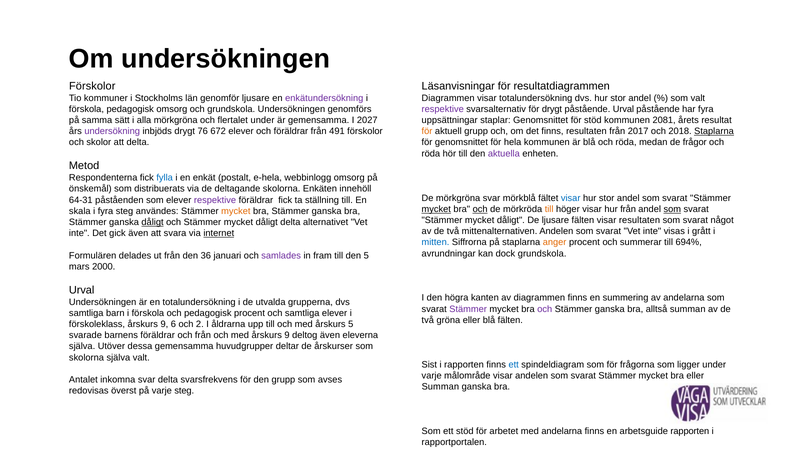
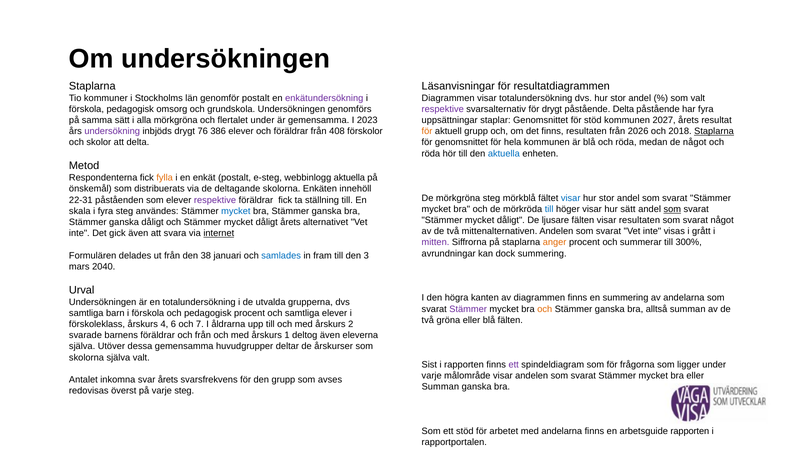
Förskolor at (92, 86): Förskolor -> Staplarna
genomför ljusare: ljusare -> postalt
påstående Urval: Urval -> Delta
2027: 2027 -> 2023
2081: 2081 -> 2027
672: 672 -> 386
491: 491 -> 408
2017: 2017 -> 2026
de frågor: frågor -> något
aktuella at (504, 153) colour: purple -> blue
fylla colour: blue -> orange
e-hela: e-hela -> e-steg
webbinlogg omsorg: omsorg -> aktuella
mörkgröna svar: svar -> steg
64-31: 64-31 -> 22-31
mycket at (436, 209) underline: present -> none
och at (480, 209) underline: present -> none
till at (549, 209) colour: orange -> blue
hur från: från -> sätt
mycket at (236, 211) colour: orange -> blue
dåligt at (153, 222) underline: present -> none
dåligt delta: delta -> årets
mitten colour: blue -> purple
694%: 694% -> 300%
dock grundskola: grundskola -> summering
36: 36 -> 38
samlades colour: purple -> blue
den 5: 5 -> 3
2000: 2000 -> 2040
och at (545, 309) colour: purple -> orange
förskoleklass årskurs 9: 9 -> 4
och 2: 2 -> 7
årskurs 5: 5 -> 2
med årskurs 9: 9 -> 1
ett at (514, 364) colour: blue -> purple
svar delta: delta -> årets
